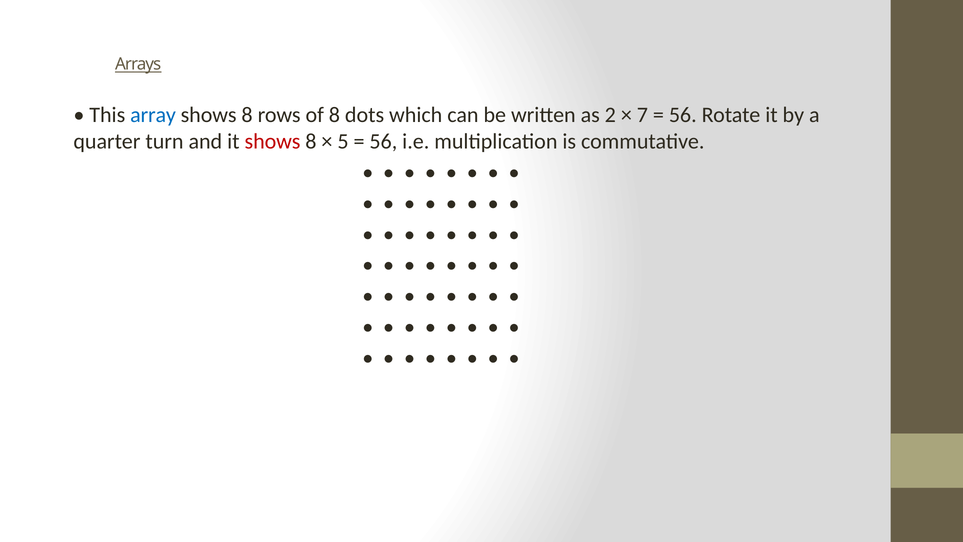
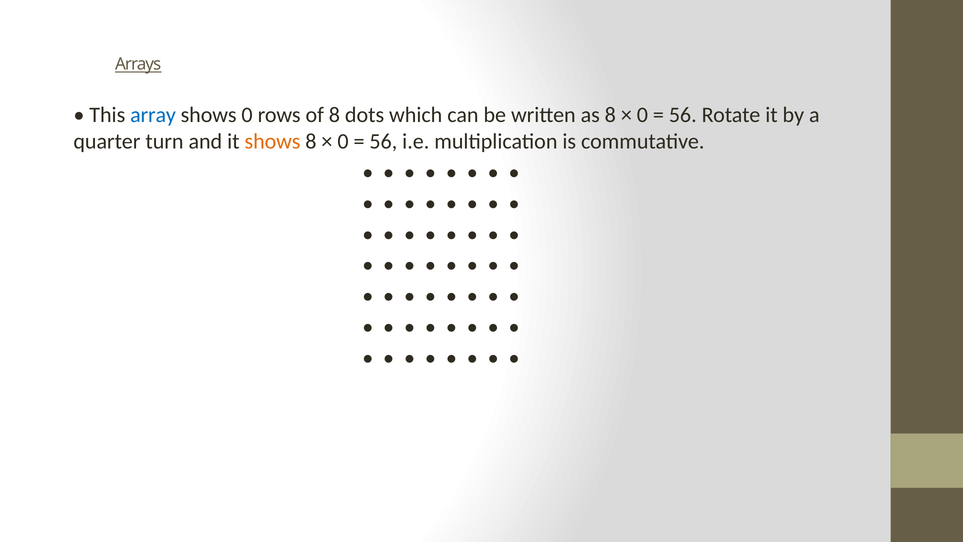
8 at (247, 115): 8 -> 0
as 2: 2 -> 8
7 at (642, 115): 7 -> 0
shows at (273, 142) colour: red -> orange
5 at (343, 142): 5 -> 0
